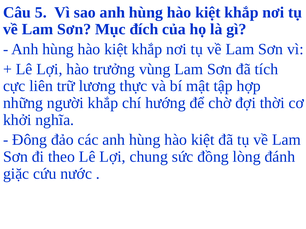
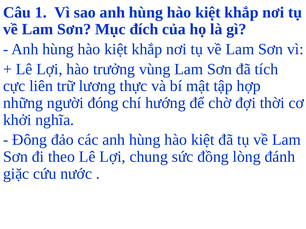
5: 5 -> 1
người khắp: khắp -> đóng
